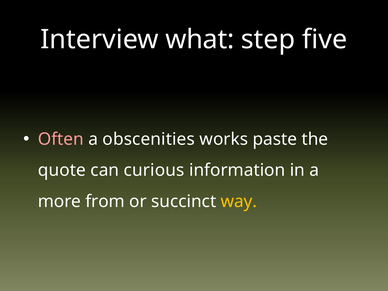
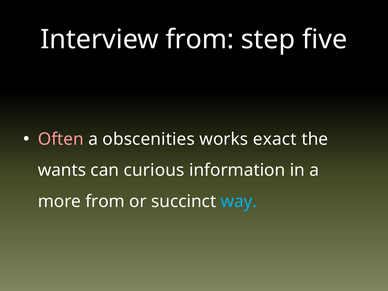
Interview what: what -> from
paste: paste -> exact
quote: quote -> wants
way colour: yellow -> light blue
